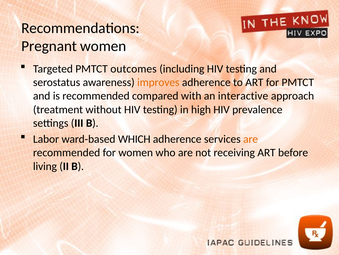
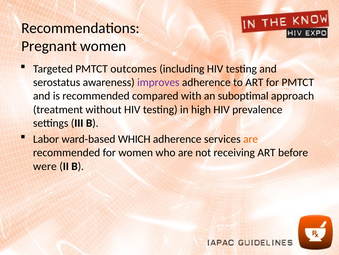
improves colour: orange -> purple
interactive: interactive -> suboptimal
living: living -> were
